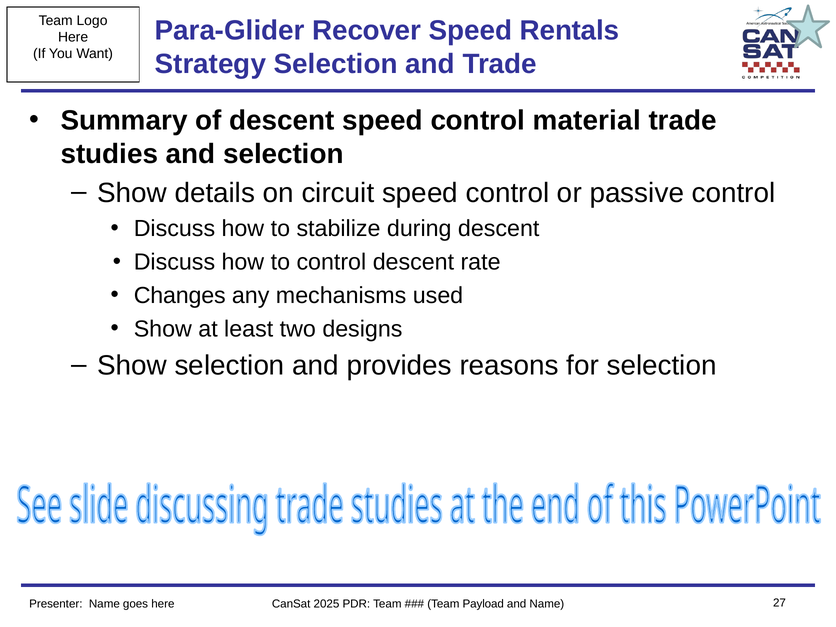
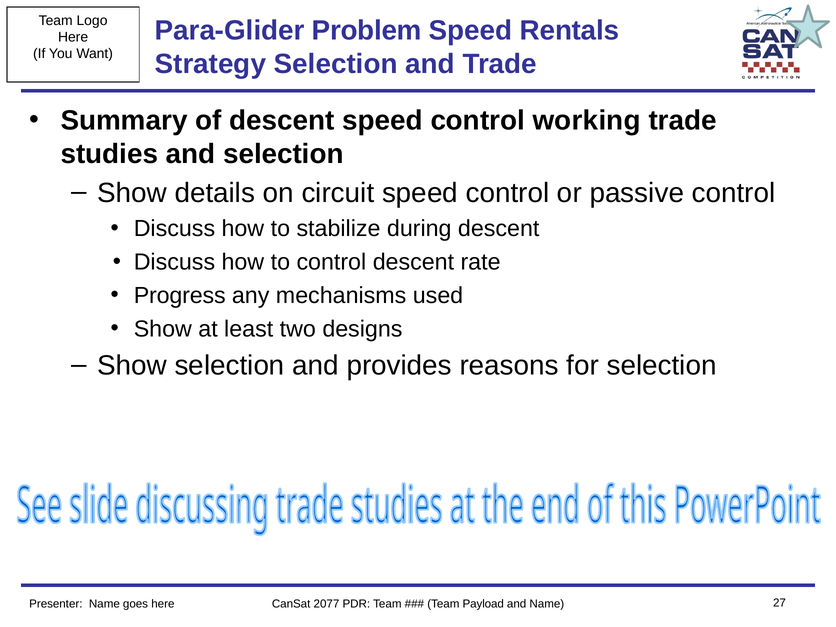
Recover: Recover -> Problem
material: material -> working
Changes: Changes -> Progress
2025: 2025 -> 2077
